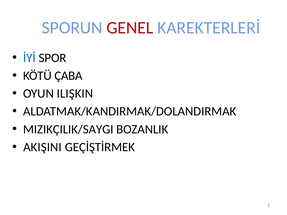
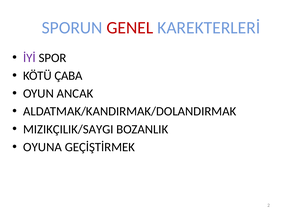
İYİ colour: blue -> purple
ILIŞKIN: ILIŞKIN -> ANCAK
AKIŞINI: AKIŞINI -> OYUNA
